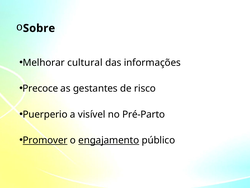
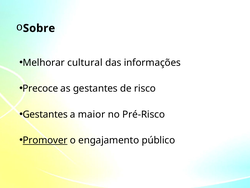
Puerperio at (45, 114): Puerperio -> Gestantes
visível: visível -> maior
Pré-Parto: Pré-Parto -> Pré-Risco
engajamento underline: present -> none
